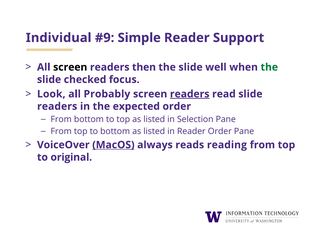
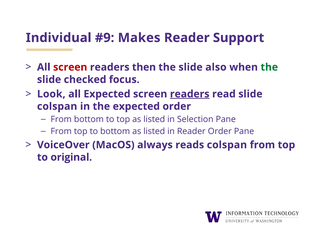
Simple: Simple -> Makes
screen at (70, 67) colour: black -> red
well: well -> also
all Probably: Probably -> Expected
readers at (57, 107): readers -> colspan
MacOS underline: present -> none
reads reading: reading -> colspan
